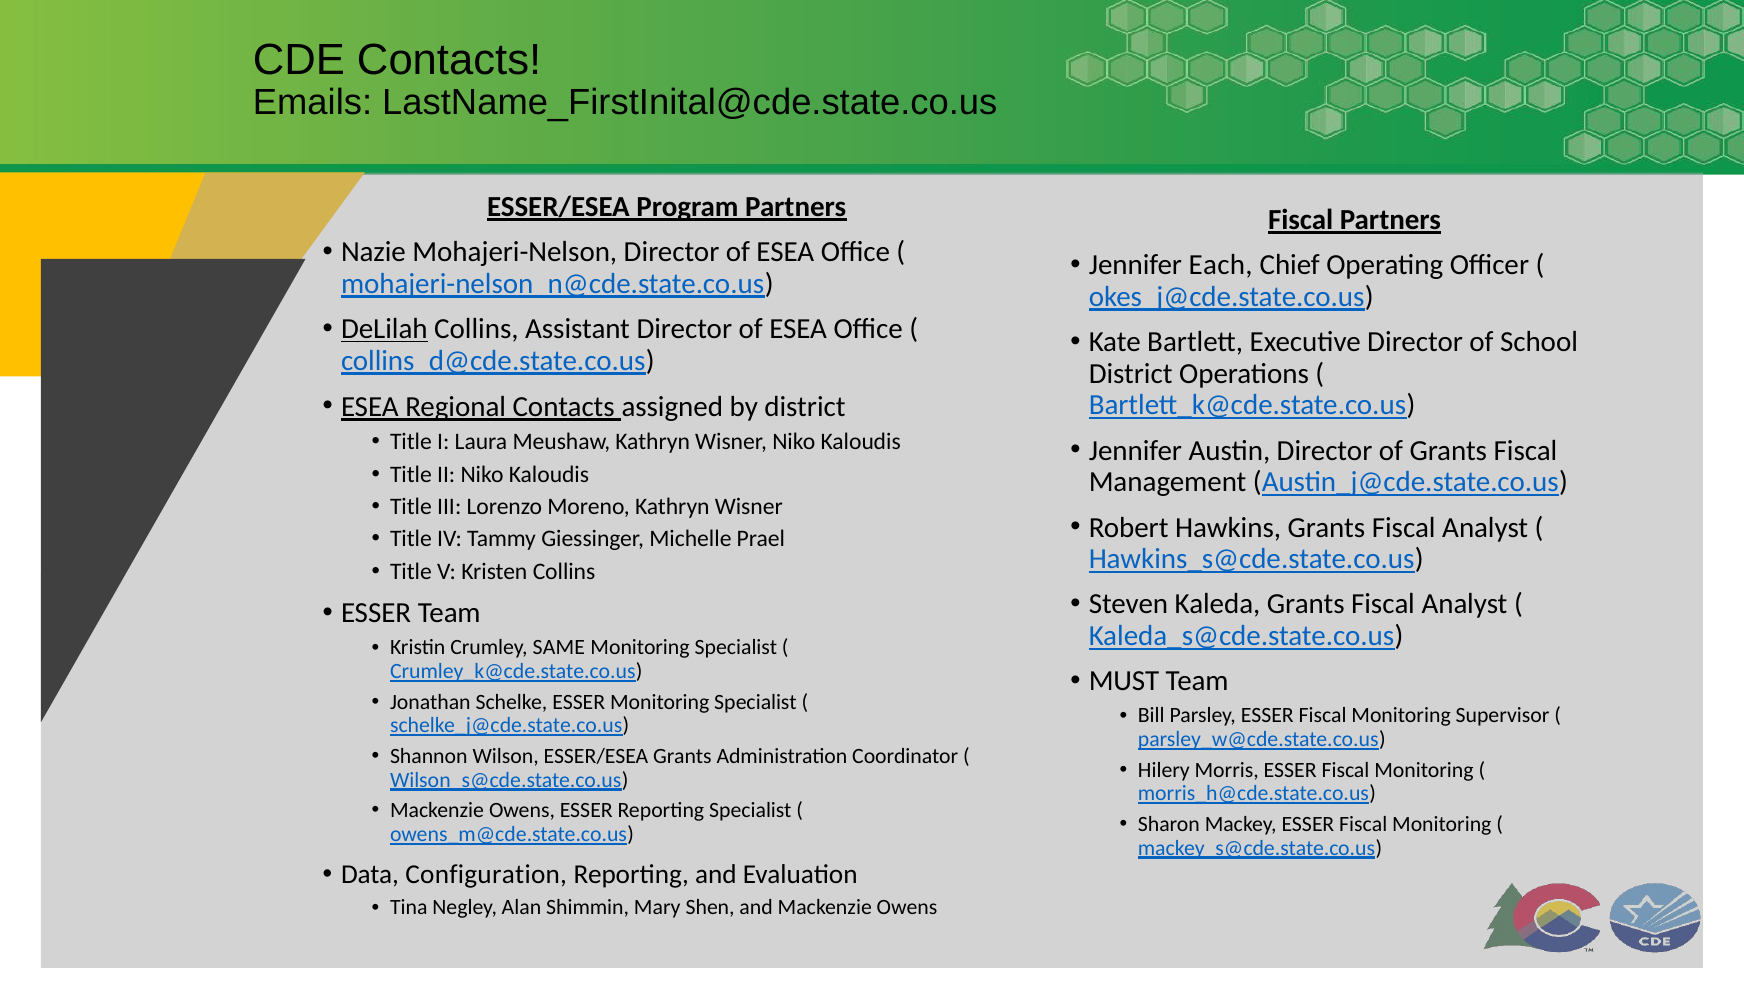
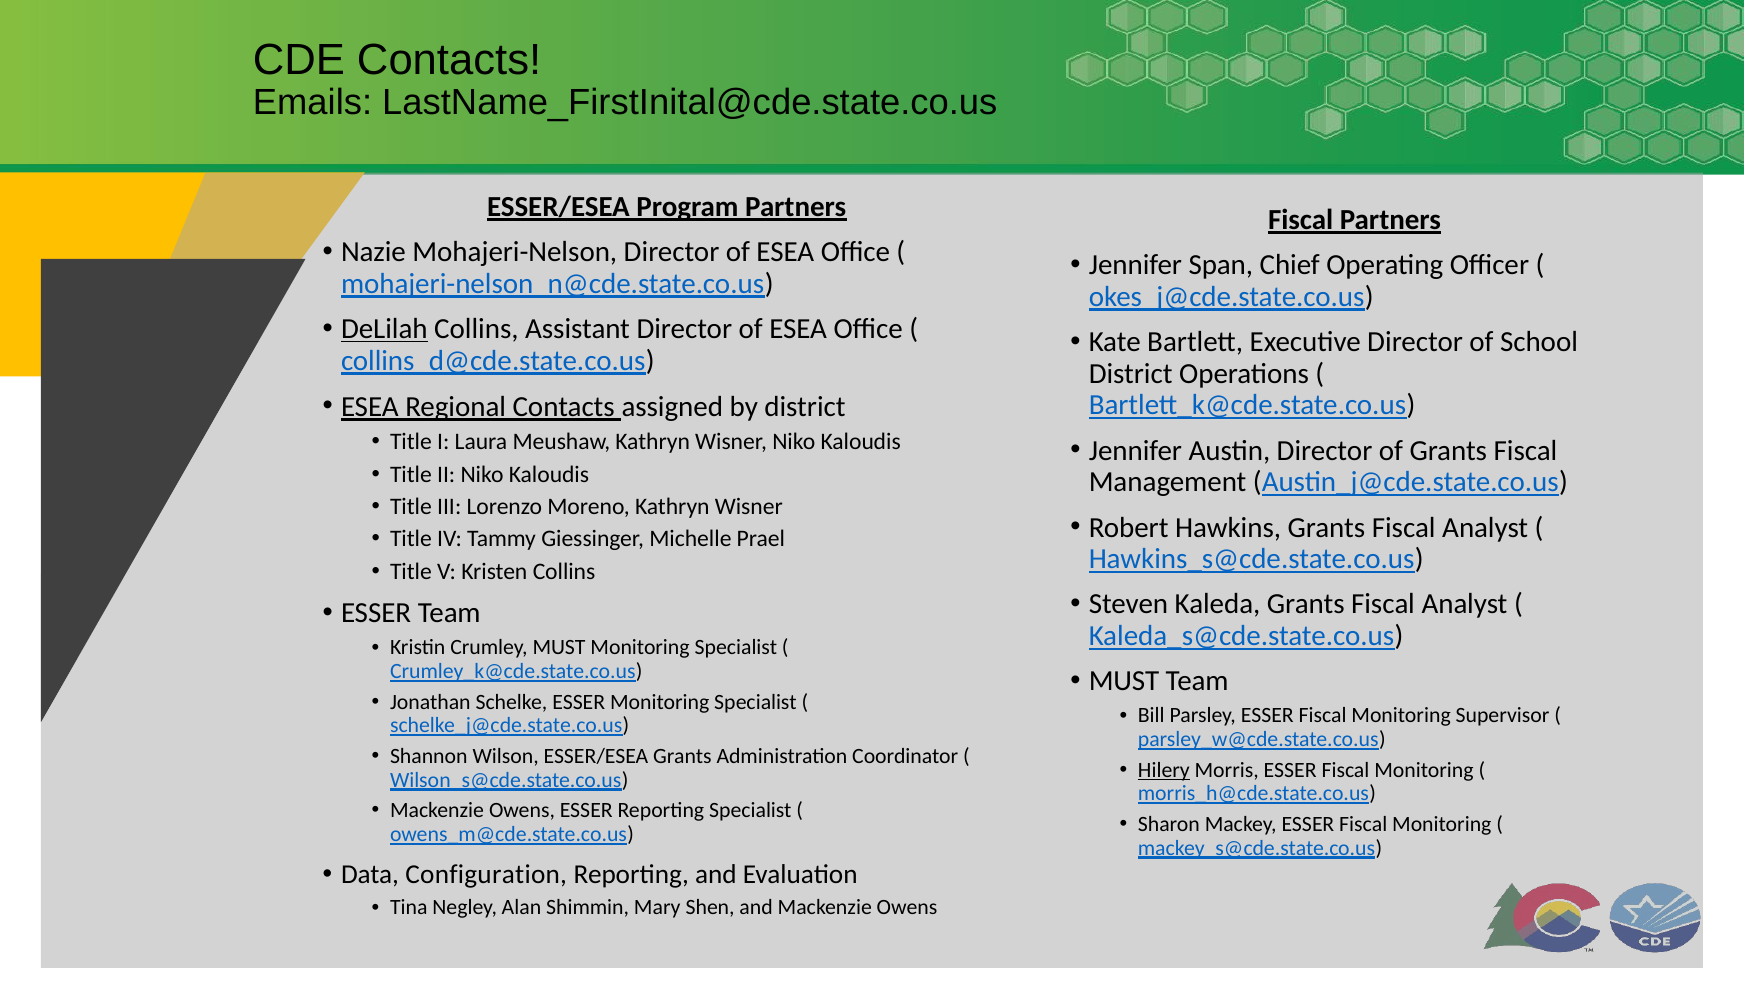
Each: Each -> Span
Crumley SAME: SAME -> MUST
Hilery underline: none -> present
